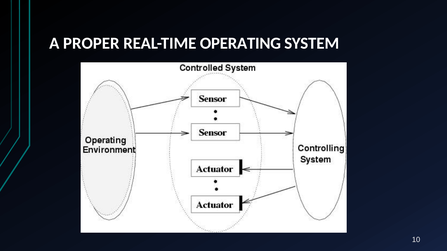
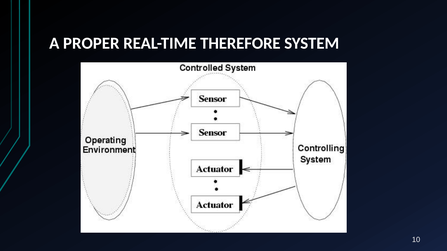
OPERATING: OPERATING -> THEREFORE
